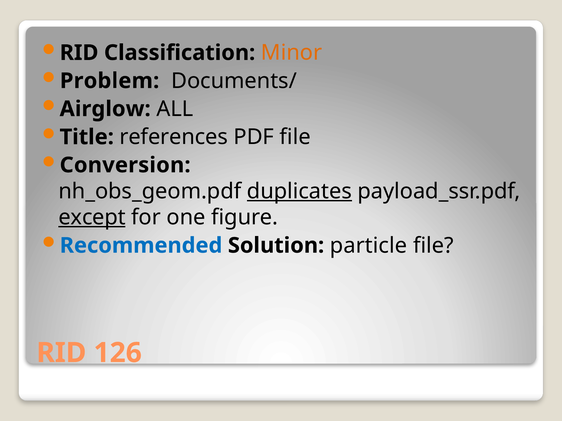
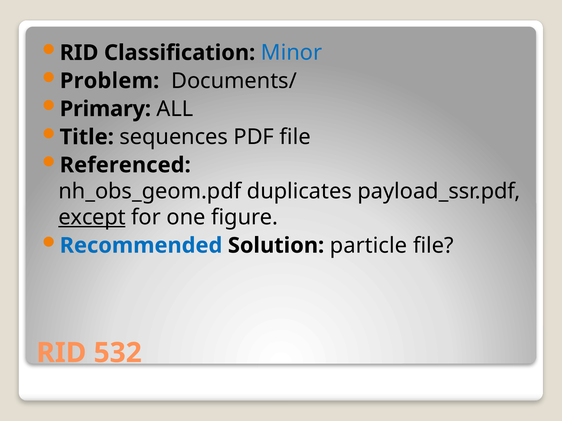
Minor colour: orange -> blue
Airglow: Airglow -> Primary
references: references -> sequences
Conversion: Conversion -> Referenced
duplicates underline: present -> none
126: 126 -> 532
